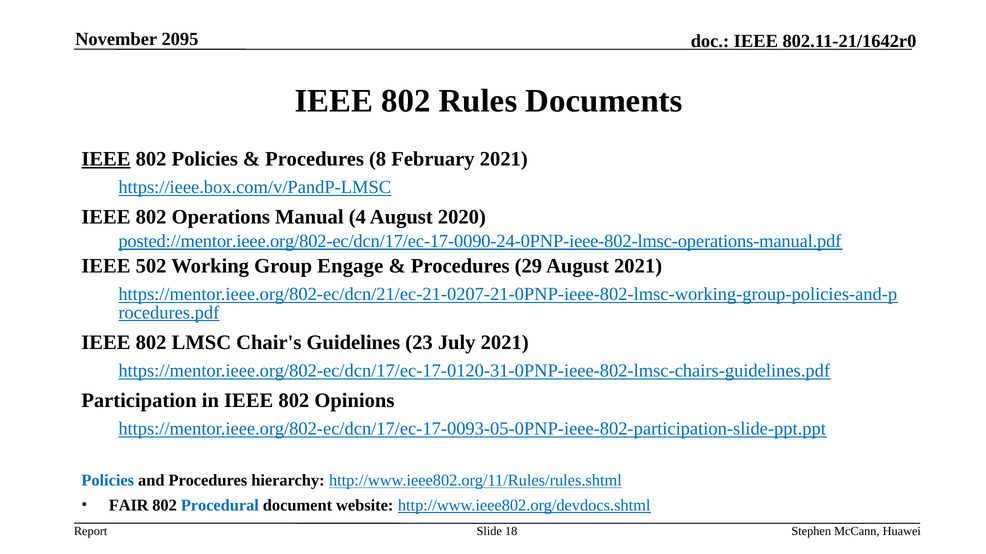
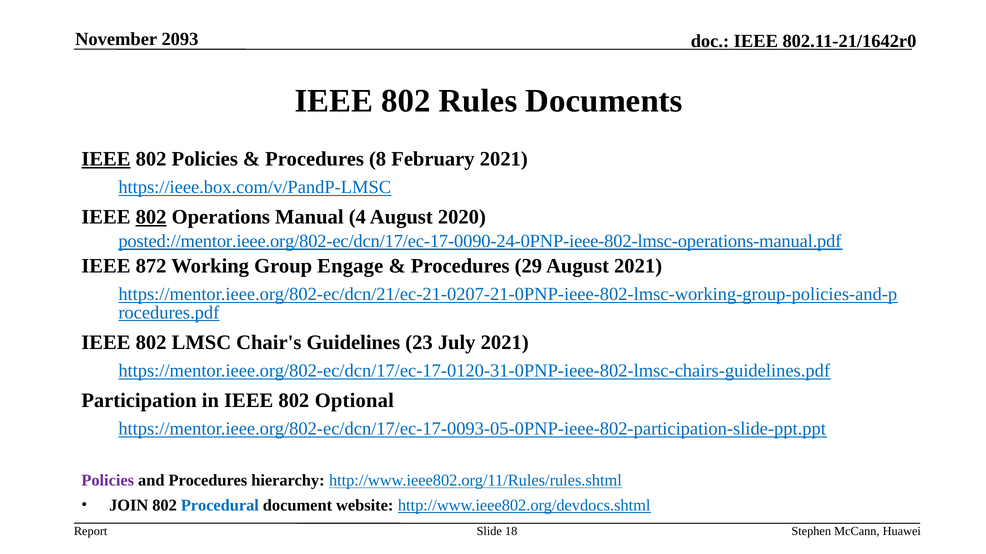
2095: 2095 -> 2093
802 at (151, 217) underline: none -> present
502: 502 -> 872
Opinions: Opinions -> Optional
Policies at (108, 481) colour: blue -> purple
FAIR: FAIR -> JOIN
